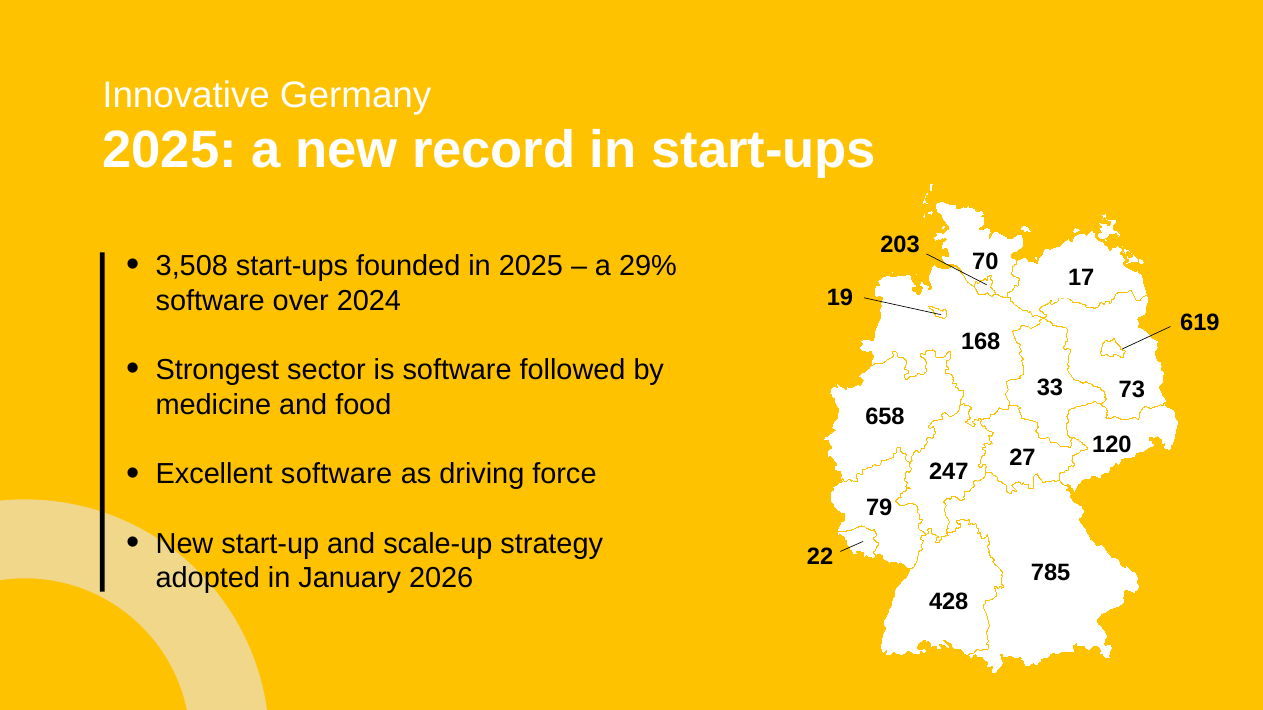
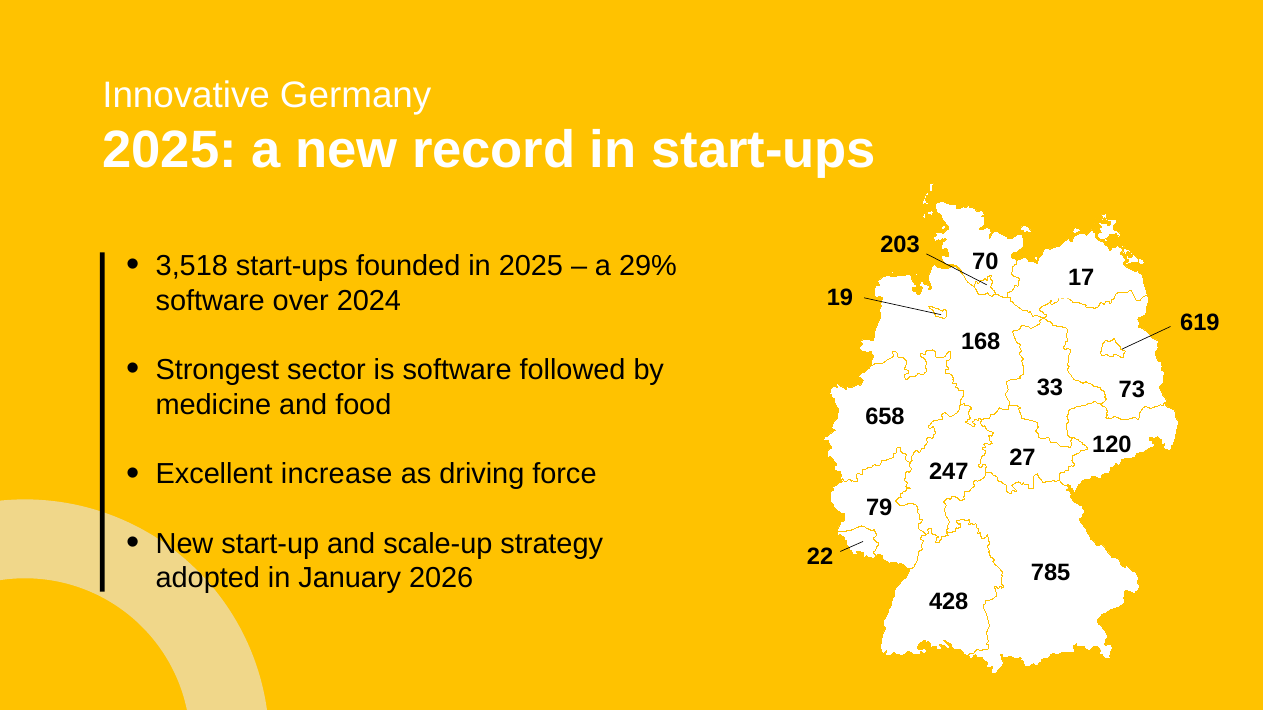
3,508: 3,508 -> 3,518
Excellent software: software -> increase
